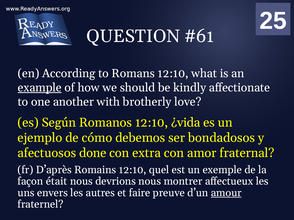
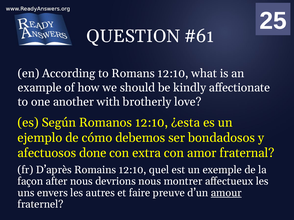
example underline: present -> none
¿vida: ¿vida -> ¿esta
était: était -> after
